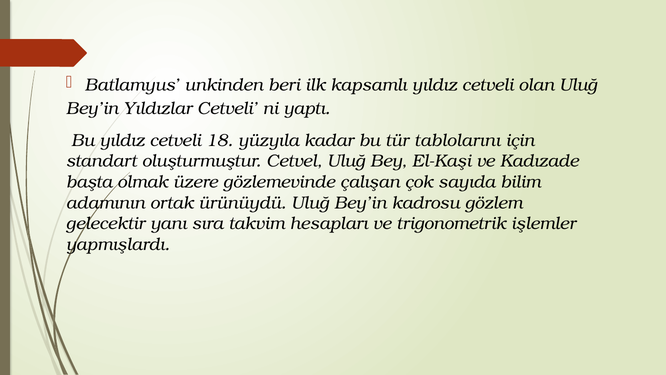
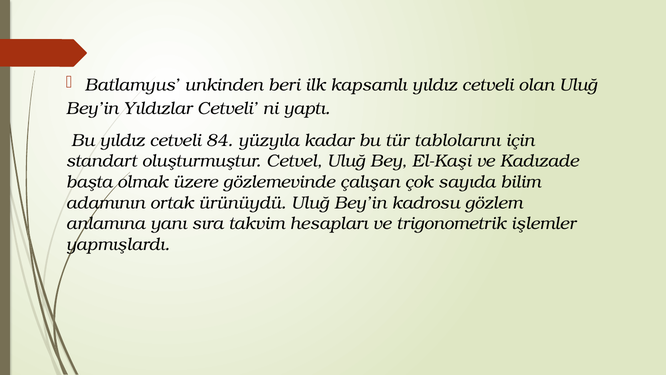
18: 18 -> 84
gelecektir: gelecektir -> anlamına
